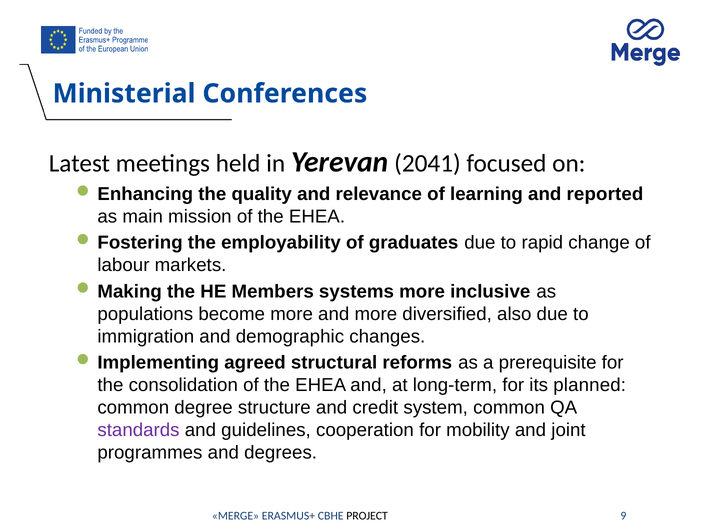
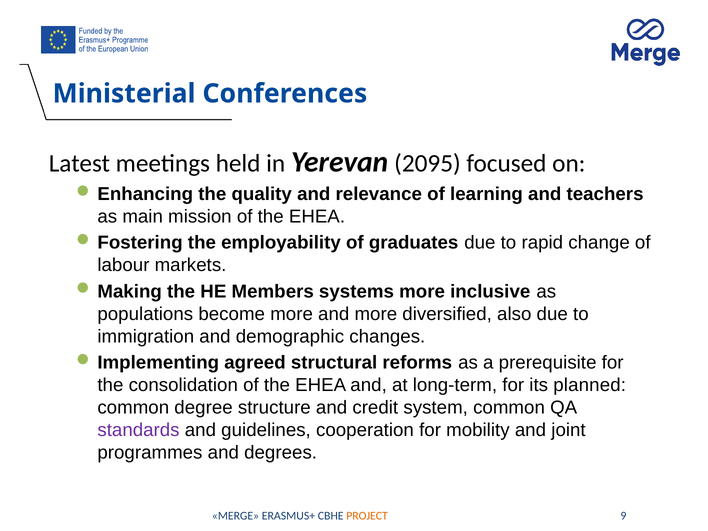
2041: 2041 -> 2095
reported: reported -> teachers
PROJECT colour: black -> orange
